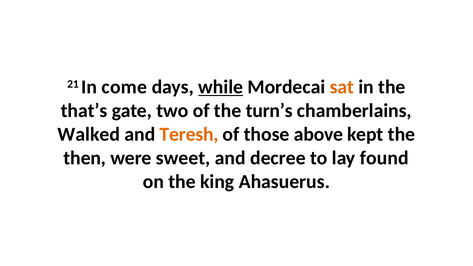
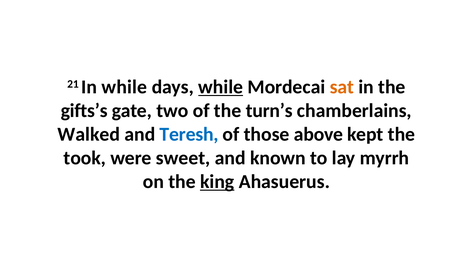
In come: come -> while
that’s: that’s -> gifts’s
Teresh colour: orange -> blue
then: then -> took
decree: decree -> known
found: found -> myrrh
king underline: none -> present
